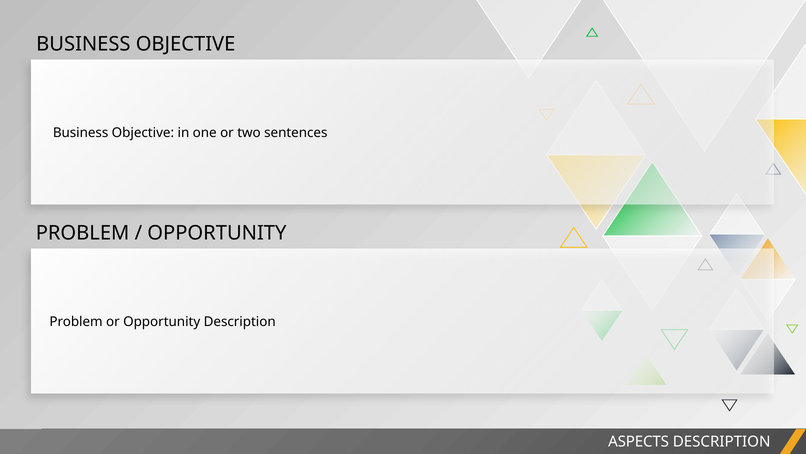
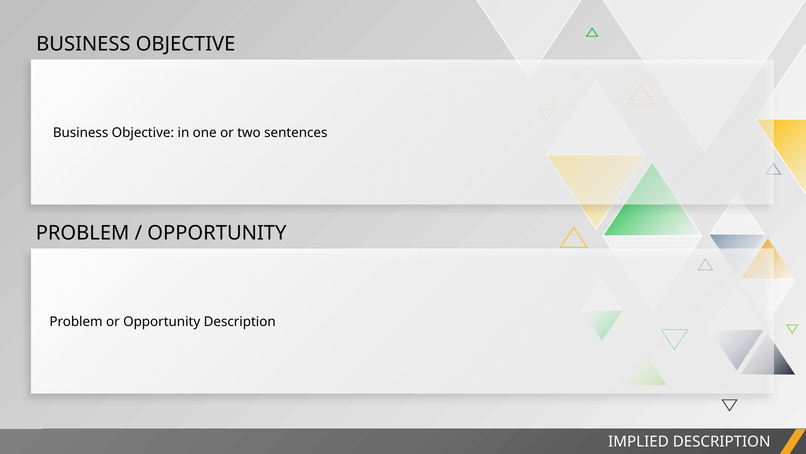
ASPECTS: ASPECTS -> IMPLIED
